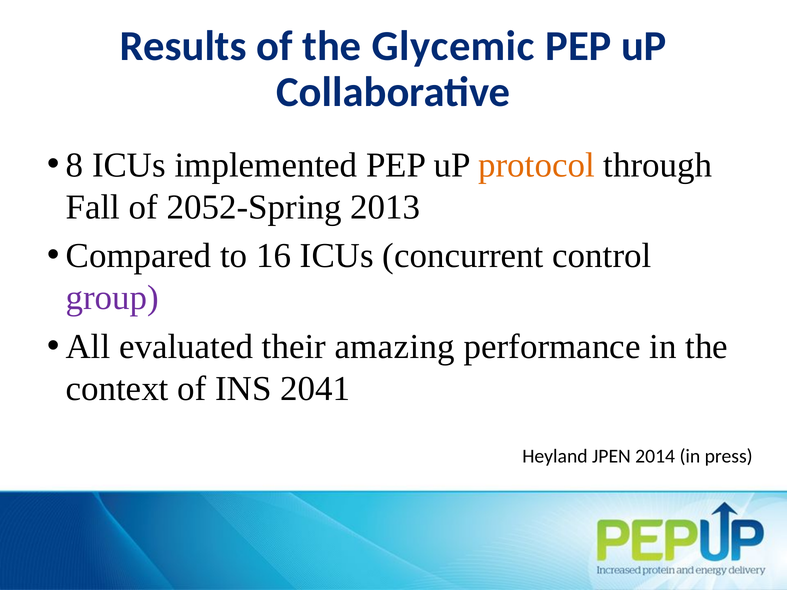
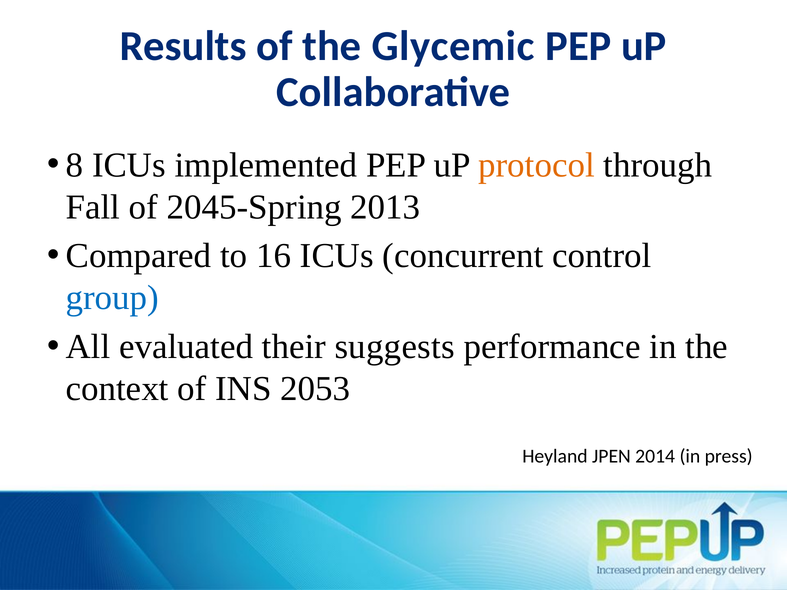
2052-Spring: 2052-Spring -> 2045-Spring
group colour: purple -> blue
amazing: amazing -> suggests
2041: 2041 -> 2053
